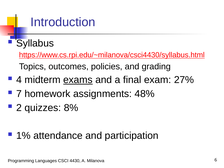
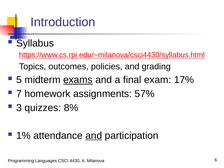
4: 4 -> 5
27%: 27% -> 17%
48%: 48% -> 57%
2: 2 -> 3
and at (94, 136) underline: none -> present
